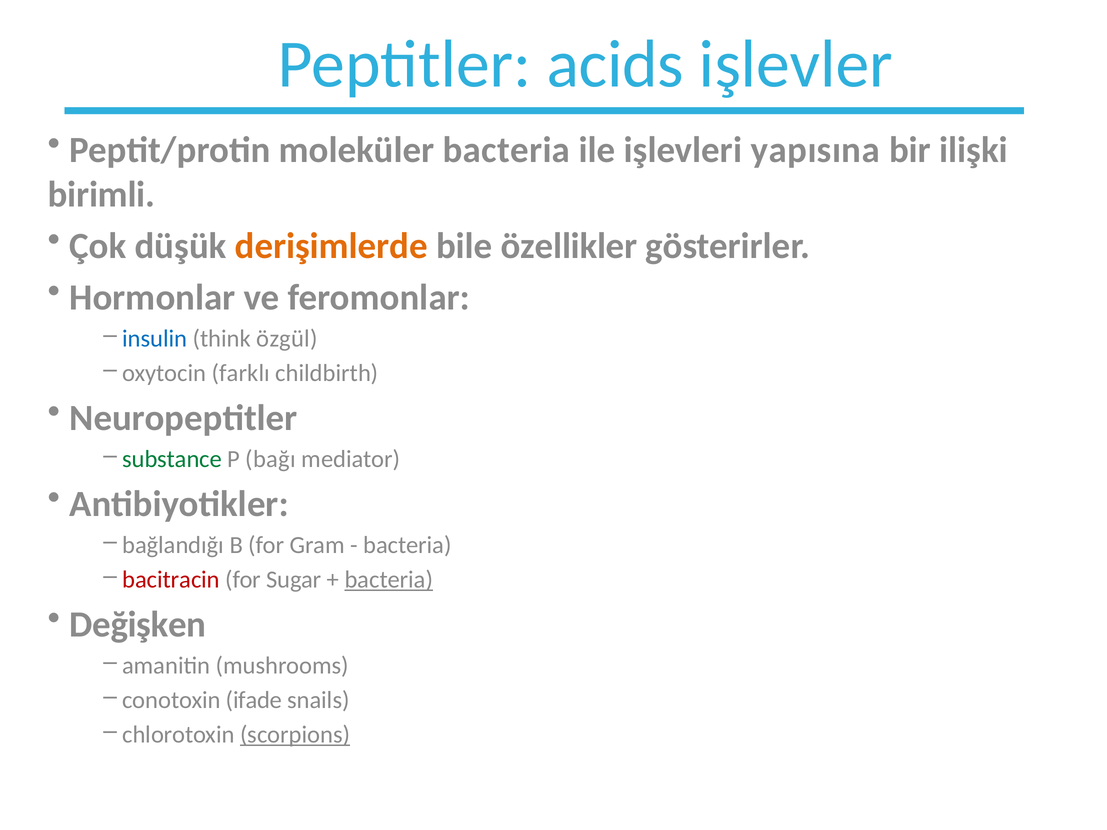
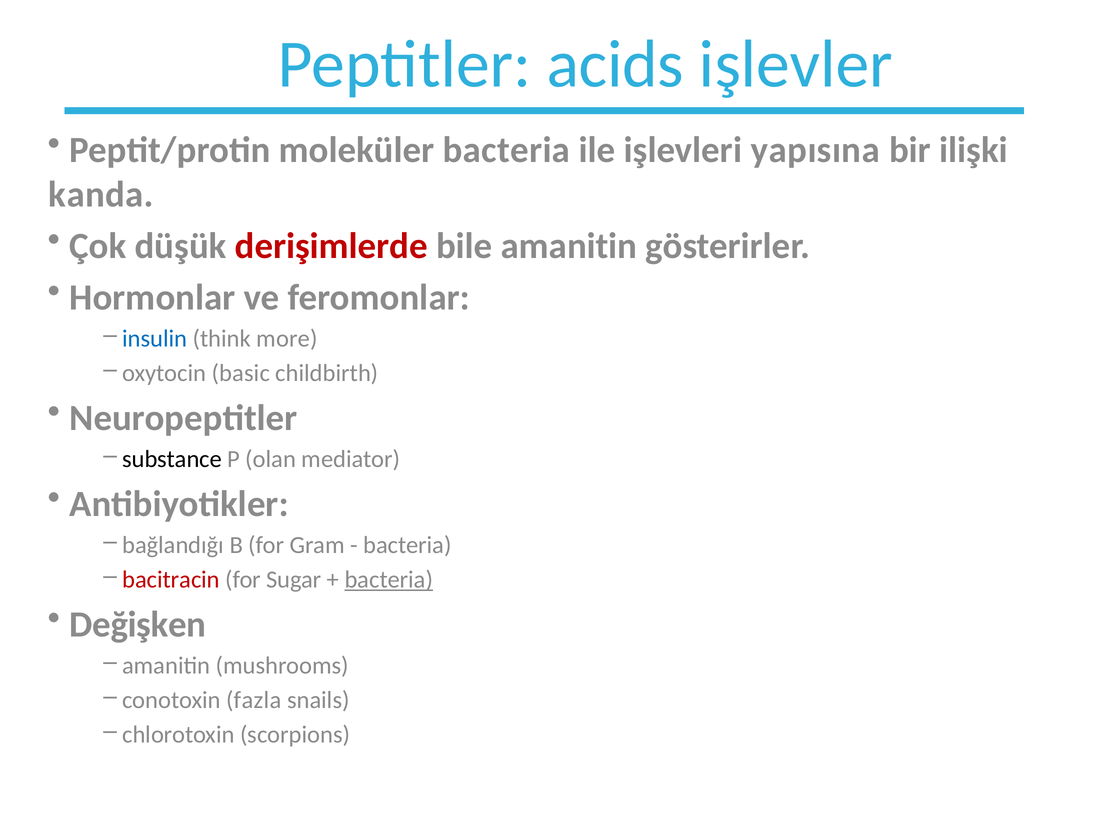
birimli: birimli -> kanda
derişimlerde colour: orange -> red
bile özellikler: özellikler -> amanitin
özgül: özgül -> more
farklı: farklı -> basic
substance colour: green -> black
bağı: bağı -> olan
ifade: ifade -> fazla
scorpions underline: present -> none
